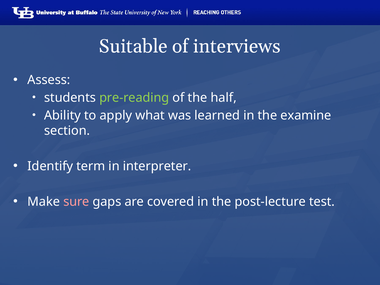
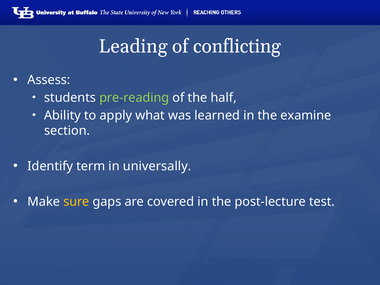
Suitable: Suitable -> Leading
interviews: interviews -> conflicting
interpreter: interpreter -> universally
sure colour: pink -> yellow
